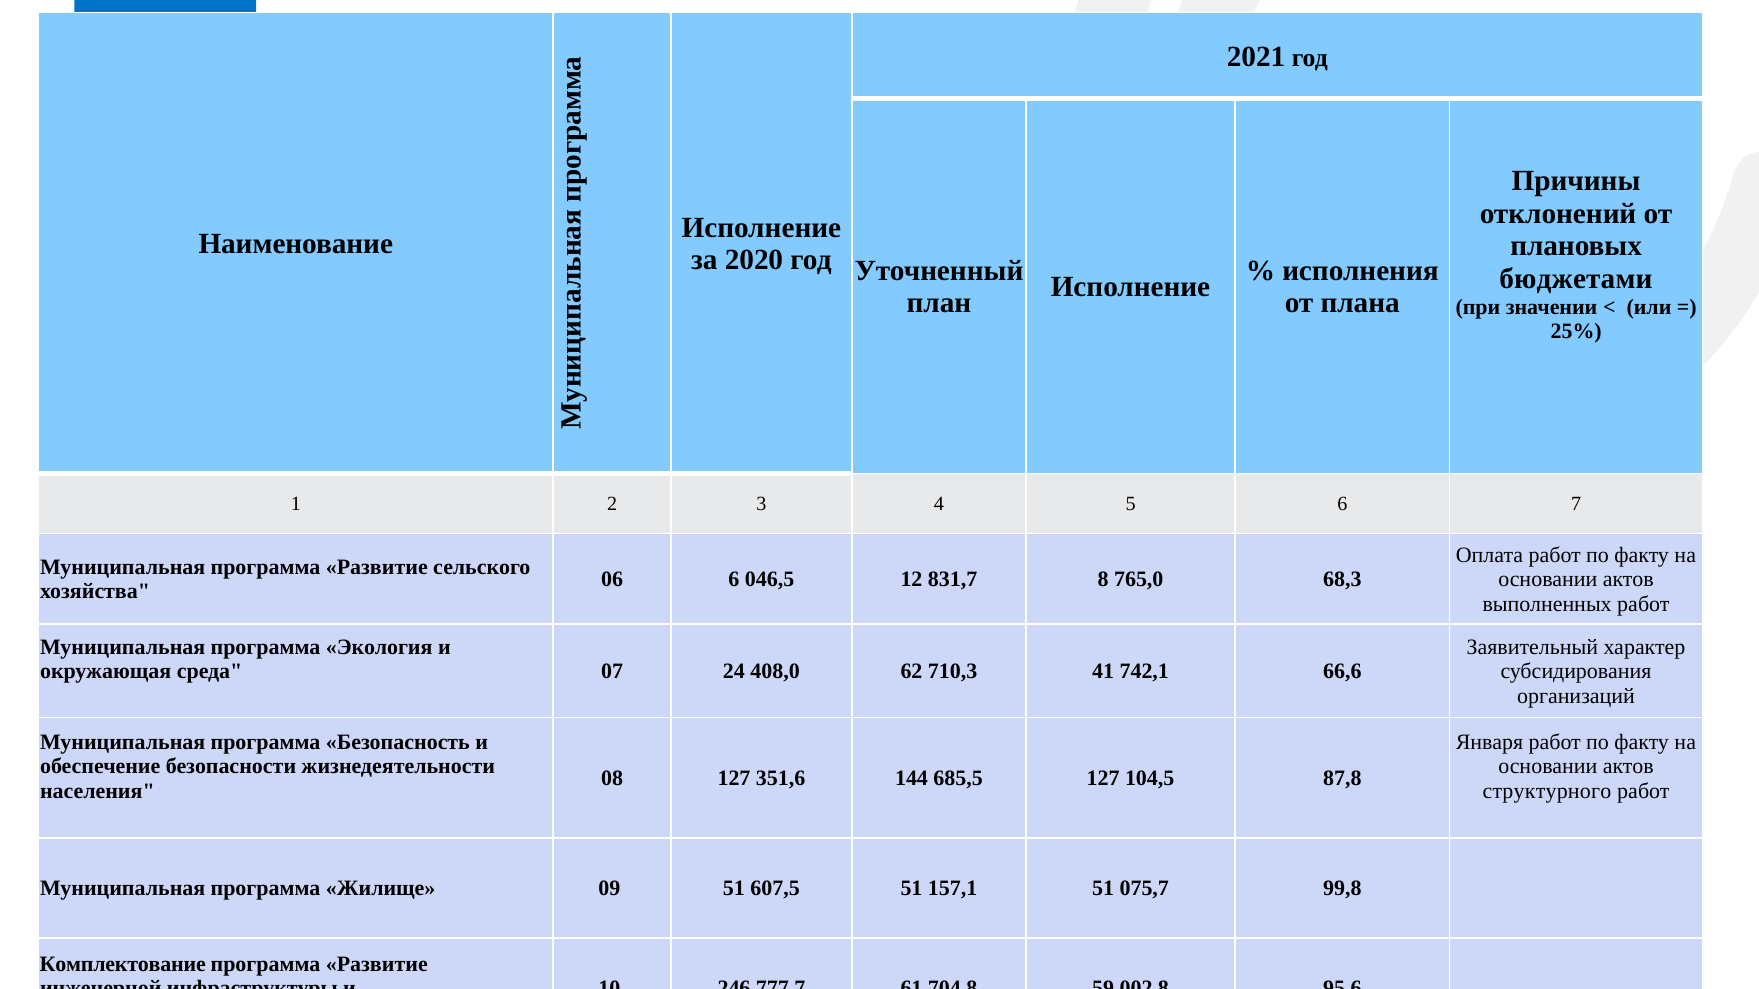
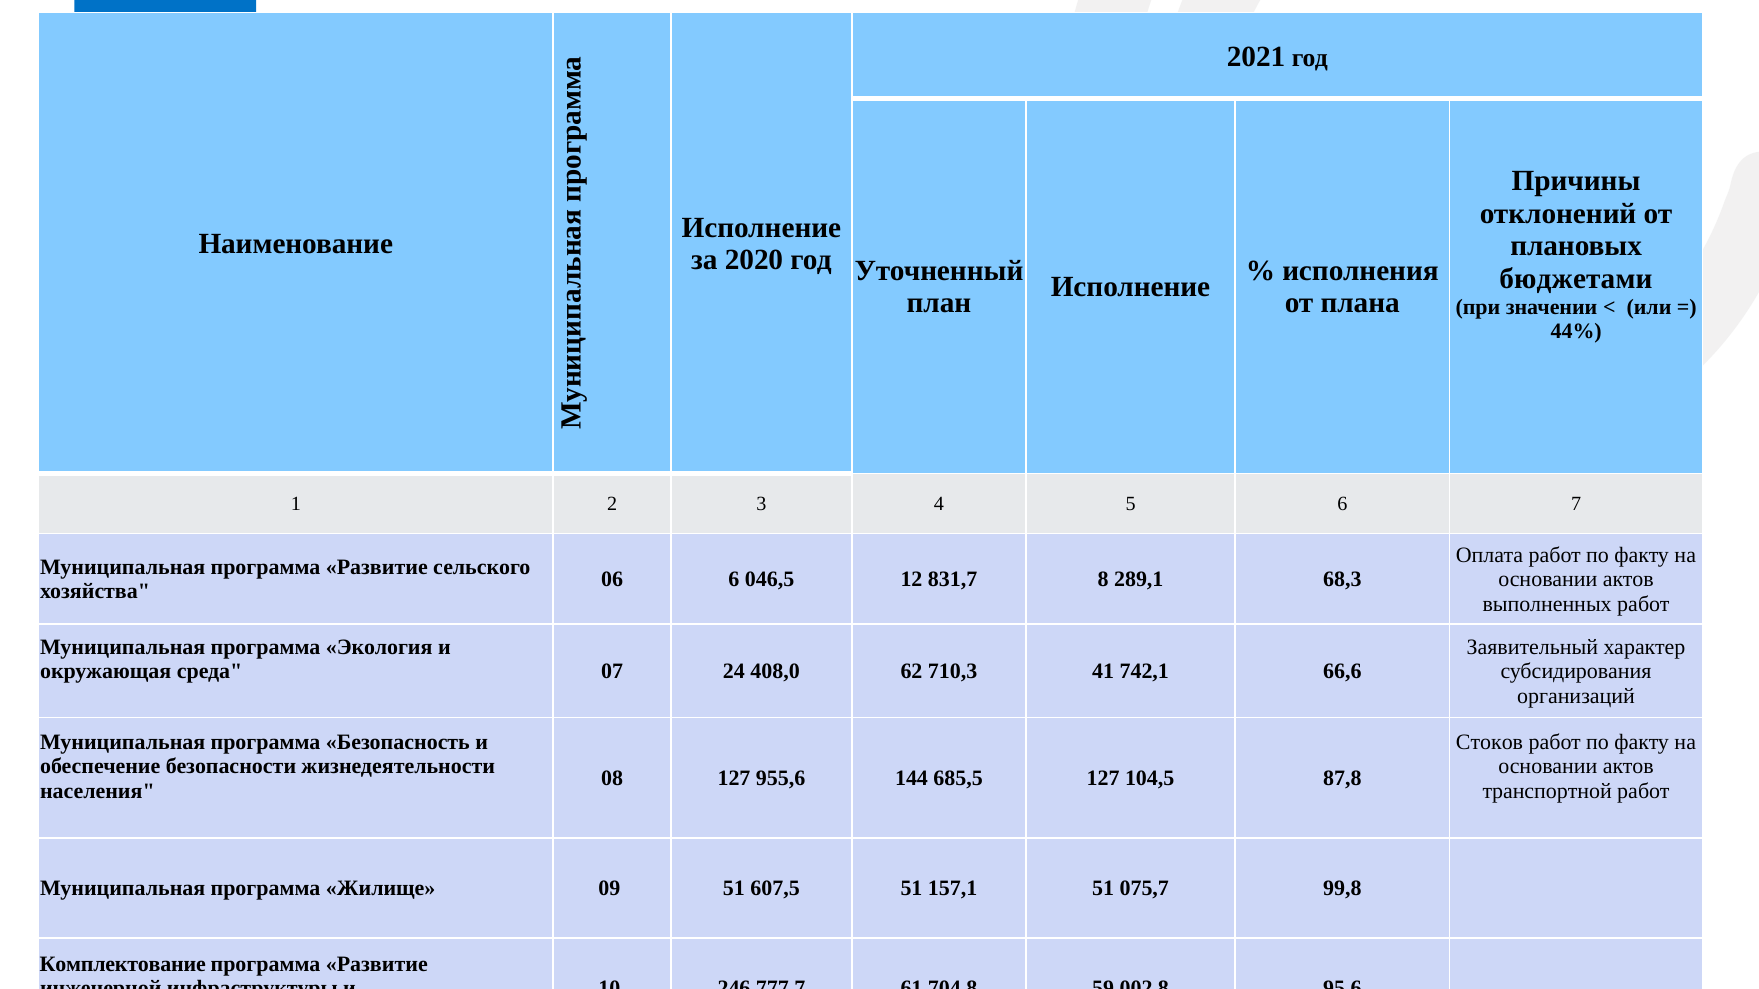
25%: 25% -> 44%
765,0: 765,0 -> 289,1
Января: Января -> Стоков
351,6: 351,6 -> 955,6
структурного: структурного -> транспортной
